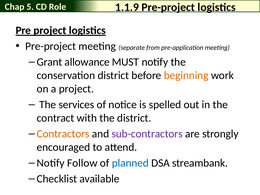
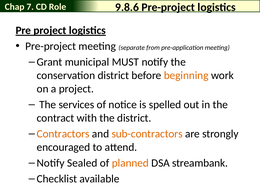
1.1.9: 1.1.9 -> 9.8.6
5: 5 -> 7
allowance: allowance -> municipal
sub-contractors colour: purple -> orange
Follow: Follow -> Sealed
planned colour: blue -> orange
